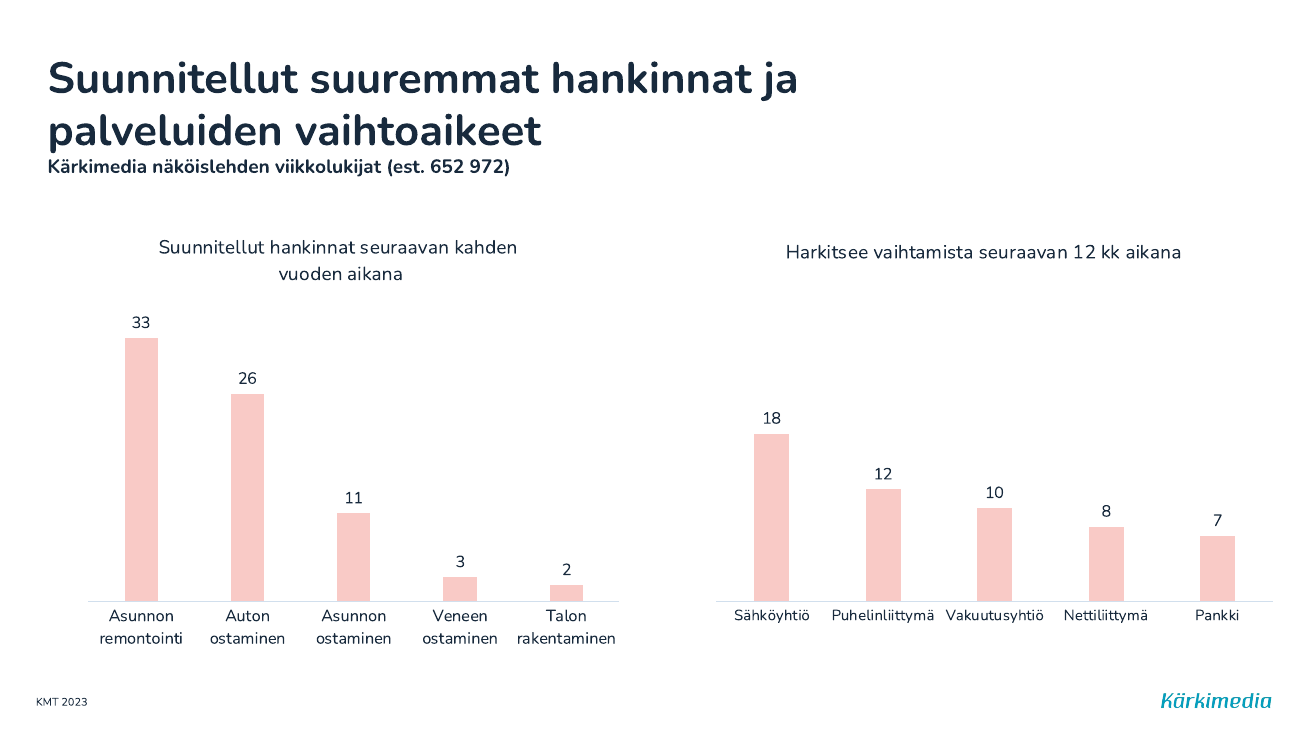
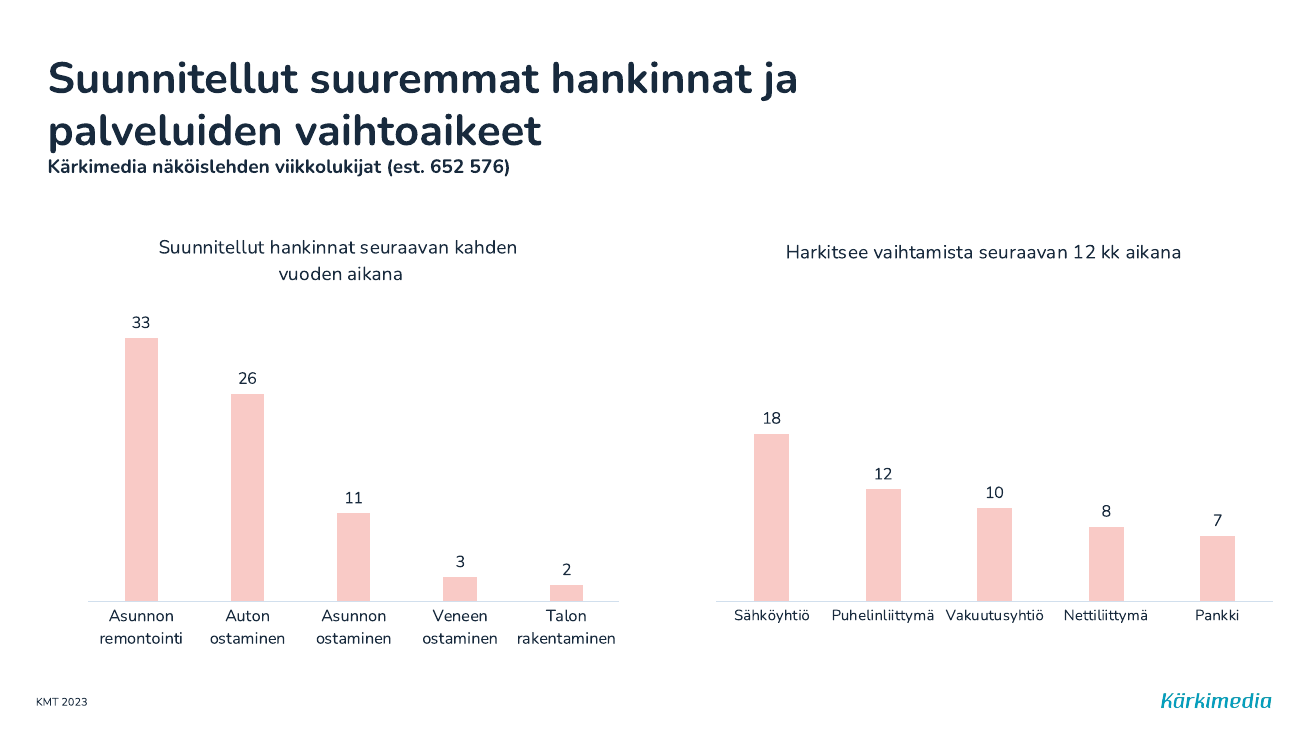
972: 972 -> 576
